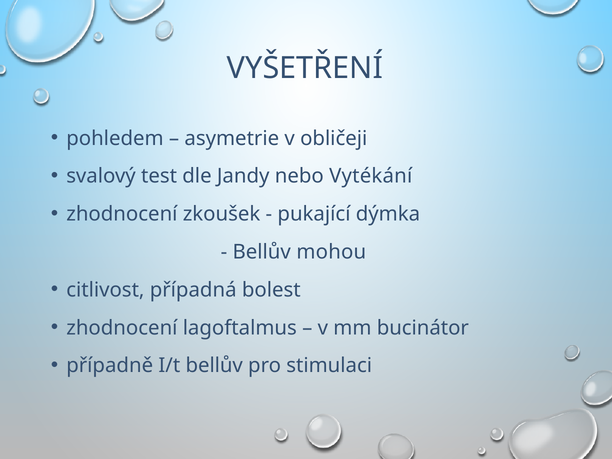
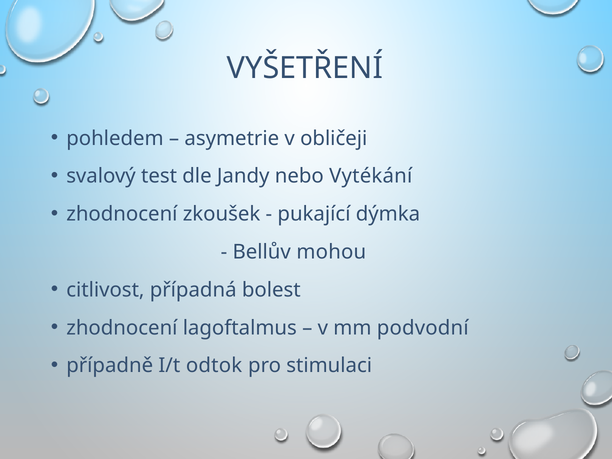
bucinátor: bucinátor -> podvodní
I/t bellův: bellův -> odtok
